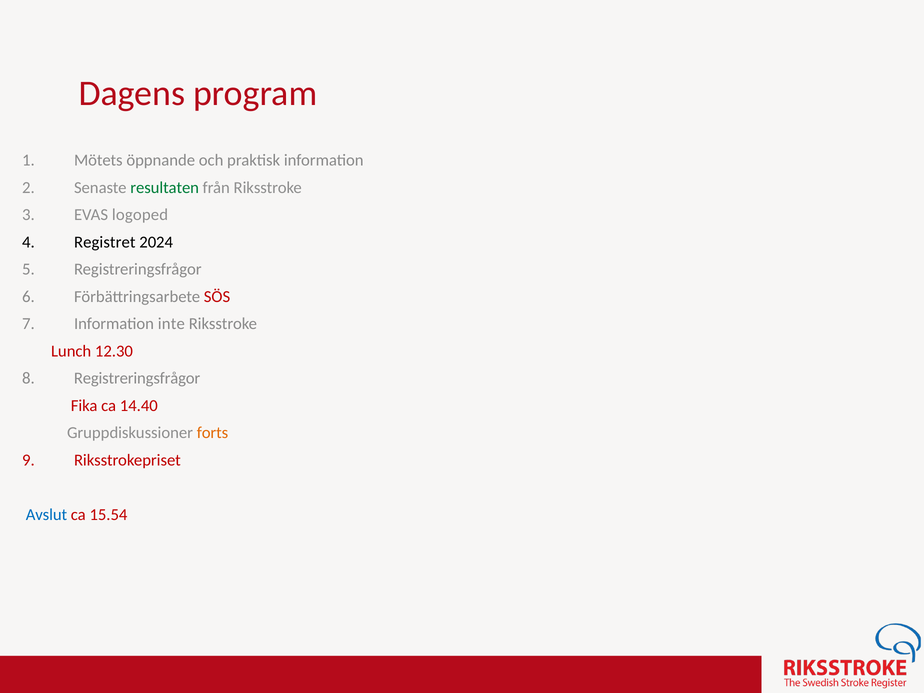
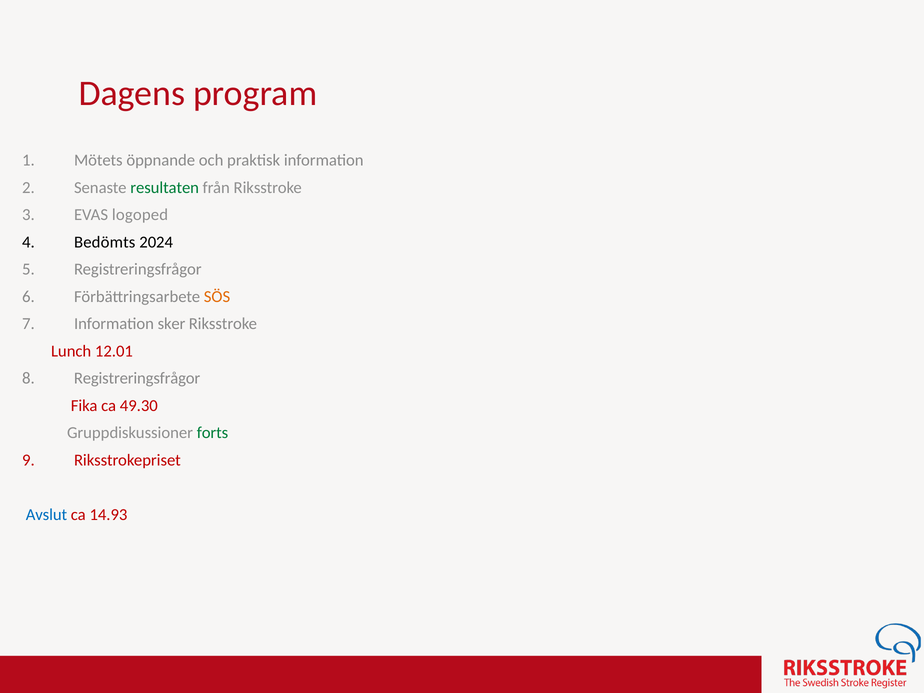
Registret: Registret -> Bedömts
SÖS colour: red -> orange
inte: inte -> sker
12.30: 12.30 -> 12.01
14.40: 14.40 -> 49.30
forts colour: orange -> green
15.54: 15.54 -> 14.93
